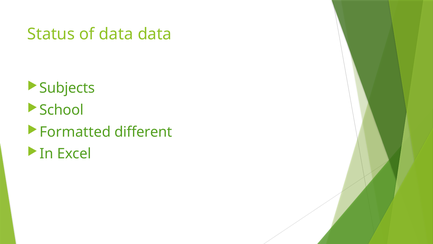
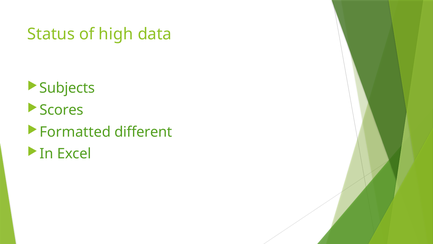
of data: data -> high
School: School -> Scores
